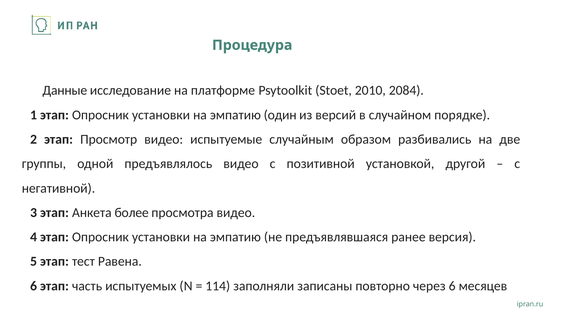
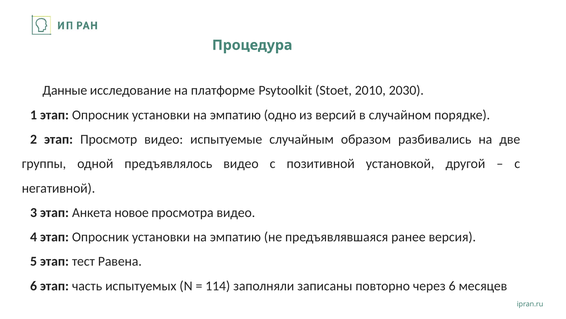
2084: 2084 -> 2030
один: один -> одно
более: более -> новое
